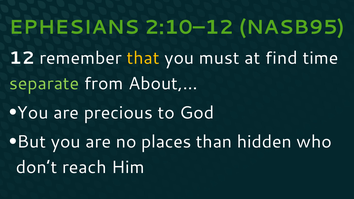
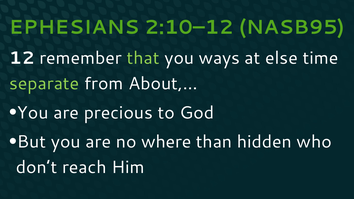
that colour: yellow -> light green
must: must -> ways
find: find -> else
places: places -> where
